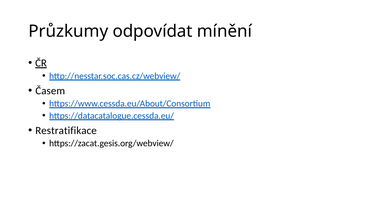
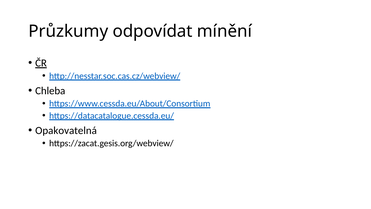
Časem: Časem -> Chleba
Restratifikace: Restratifikace -> Opakovatelná
